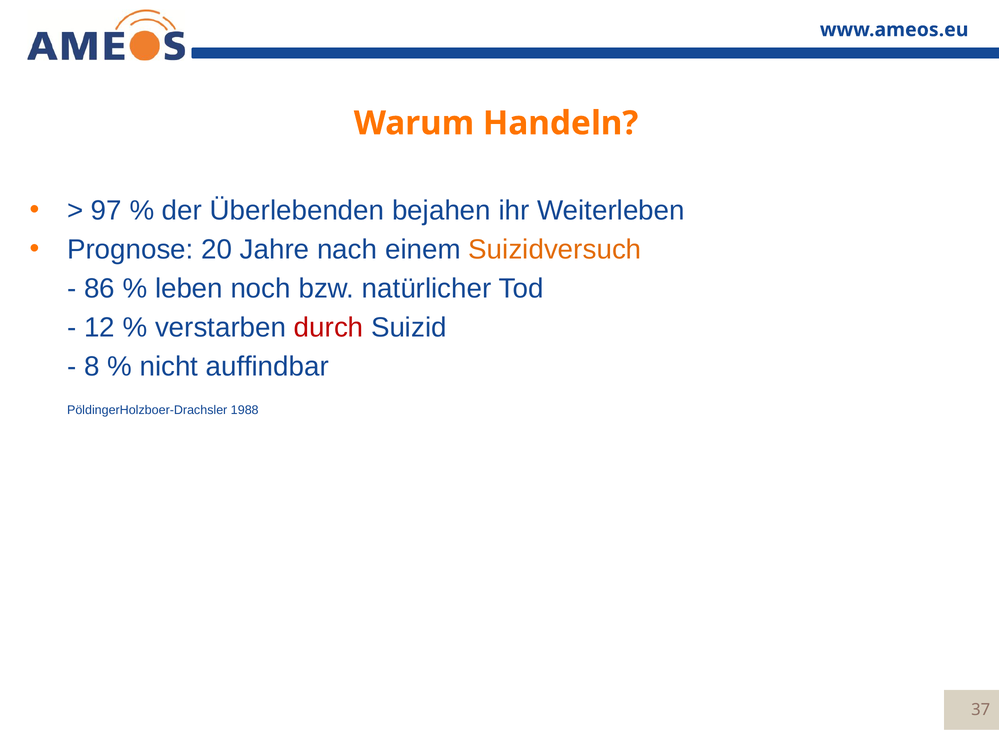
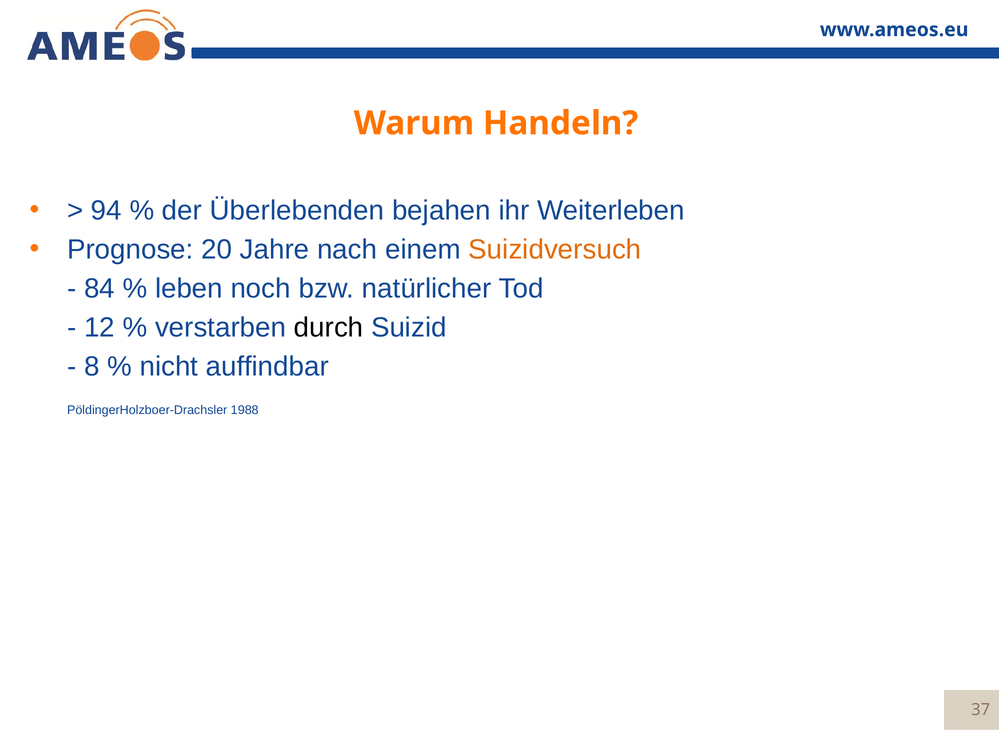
97: 97 -> 94
86: 86 -> 84
durch colour: red -> black
